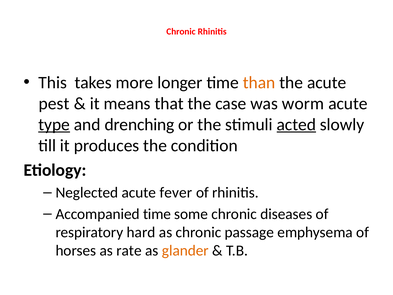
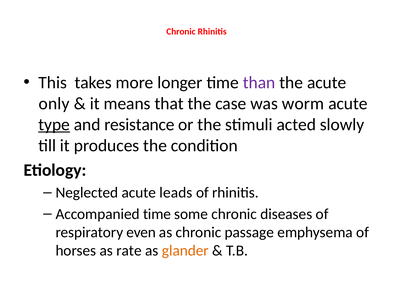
than colour: orange -> purple
pest: pest -> only
drenching: drenching -> resistance
acted underline: present -> none
fever: fever -> leads
hard: hard -> even
